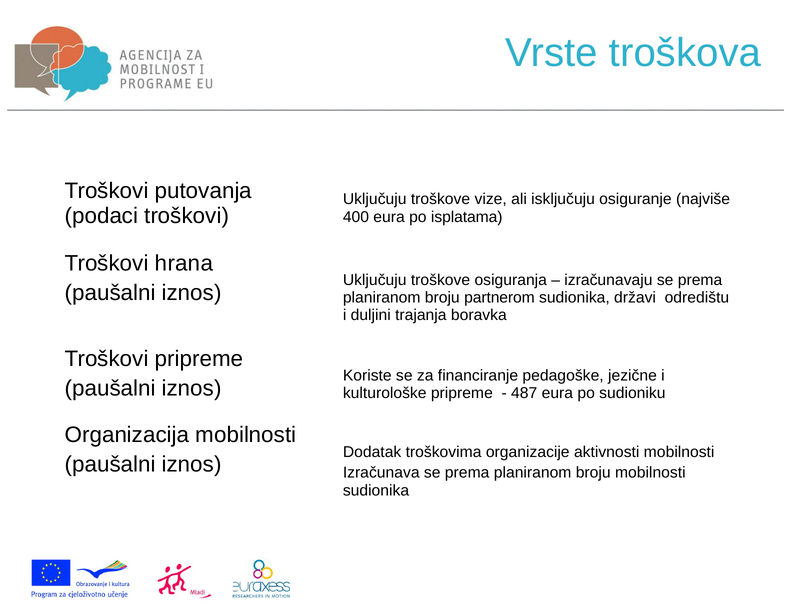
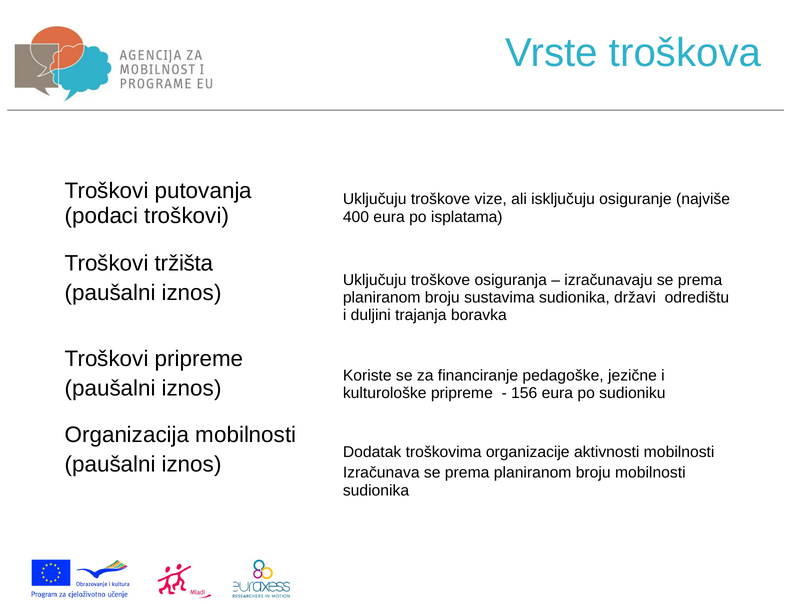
hrana: hrana -> tržišta
partnerom: partnerom -> sustavima
487: 487 -> 156
